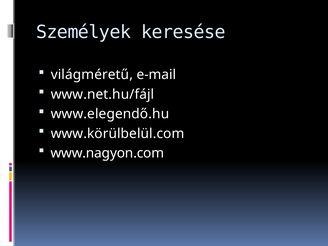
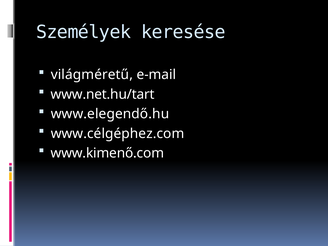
www.net.hu/fájl: www.net.hu/fájl -> www.net.hu/tart
www.körülbelül.com: www.körülbelül.com -> www.célgéphez.com
www.nagyon.com: www.nagyon.com -> www.kimenő.com
